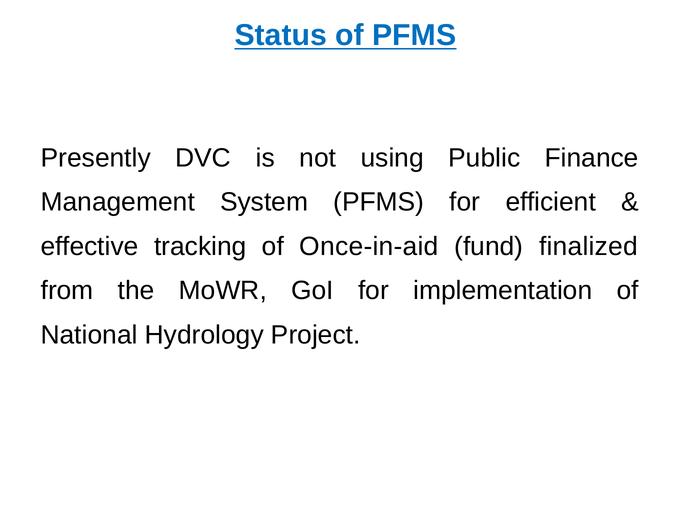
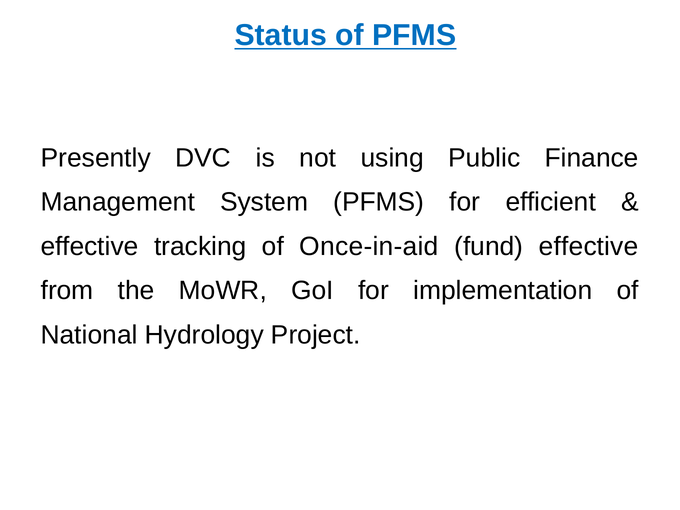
fund finalized: finalized -> effective
